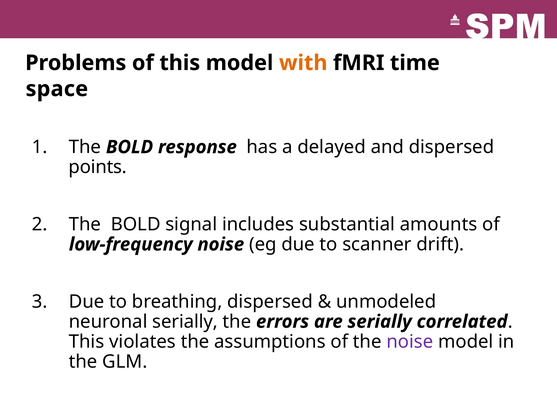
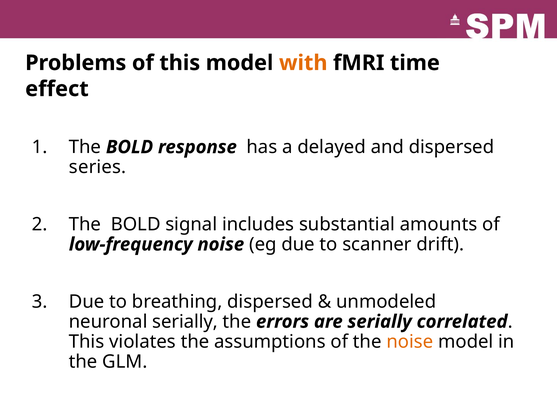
space: space -> effect
points: points -> series
noise at (410, 341) colour: purple -> orange
